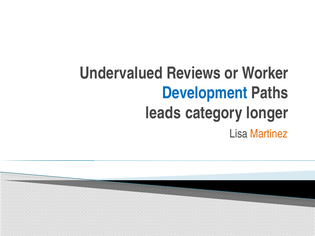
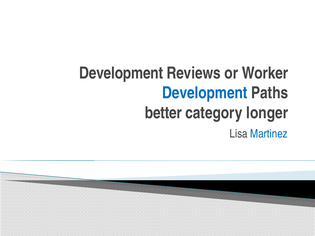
Undervalued at (121, 73): Undervalued -> Development
leads: leads -> better
Martinez colour: orange -> blue
